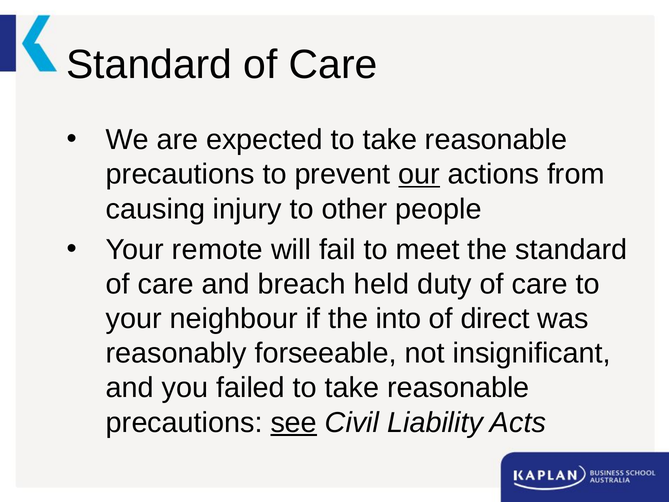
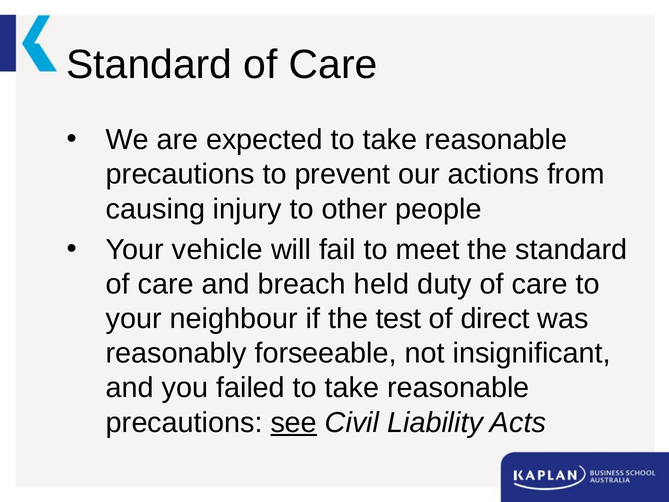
our underline: present -> none
remote: remote -> vehicle
into: into -> test
